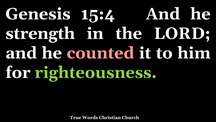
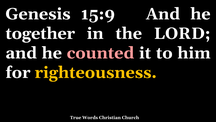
15:4: 15:4 -> 15:9
strength: strength -> together
righteousness colour: light green -> yellow
